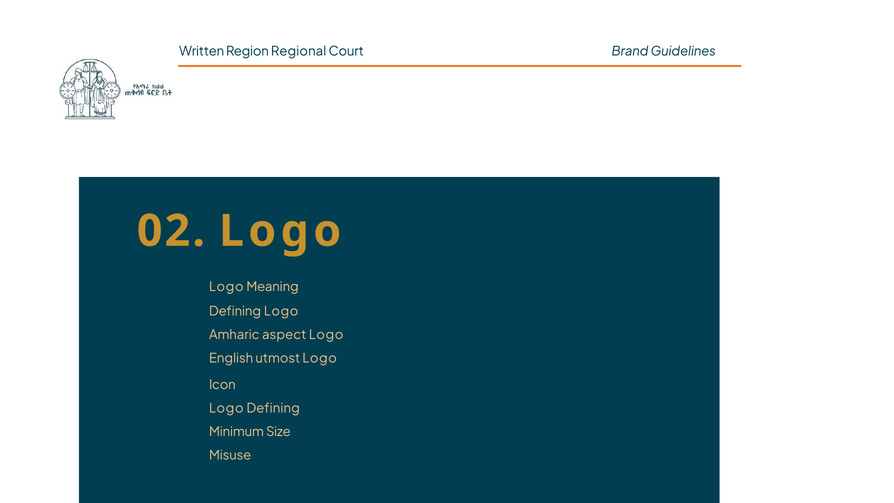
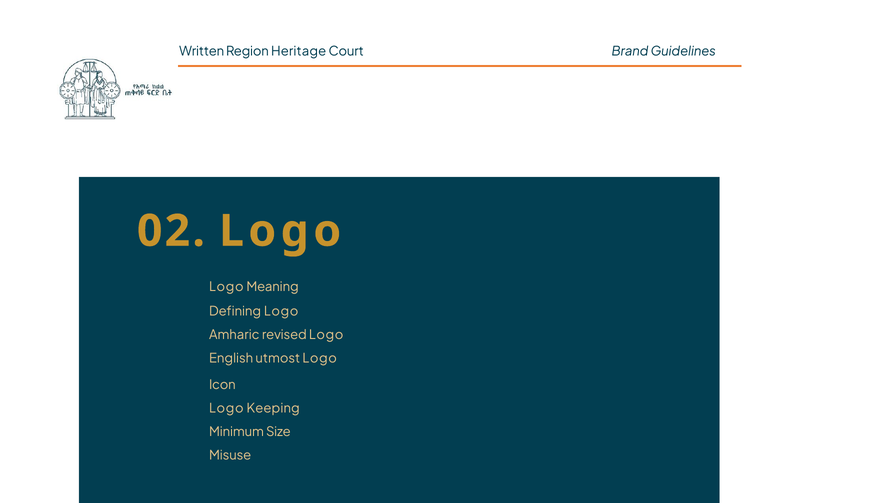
Regional: Regional -> Heritage
aspect: aspect -> revised
Logo Defining: Defining -> Keeping
